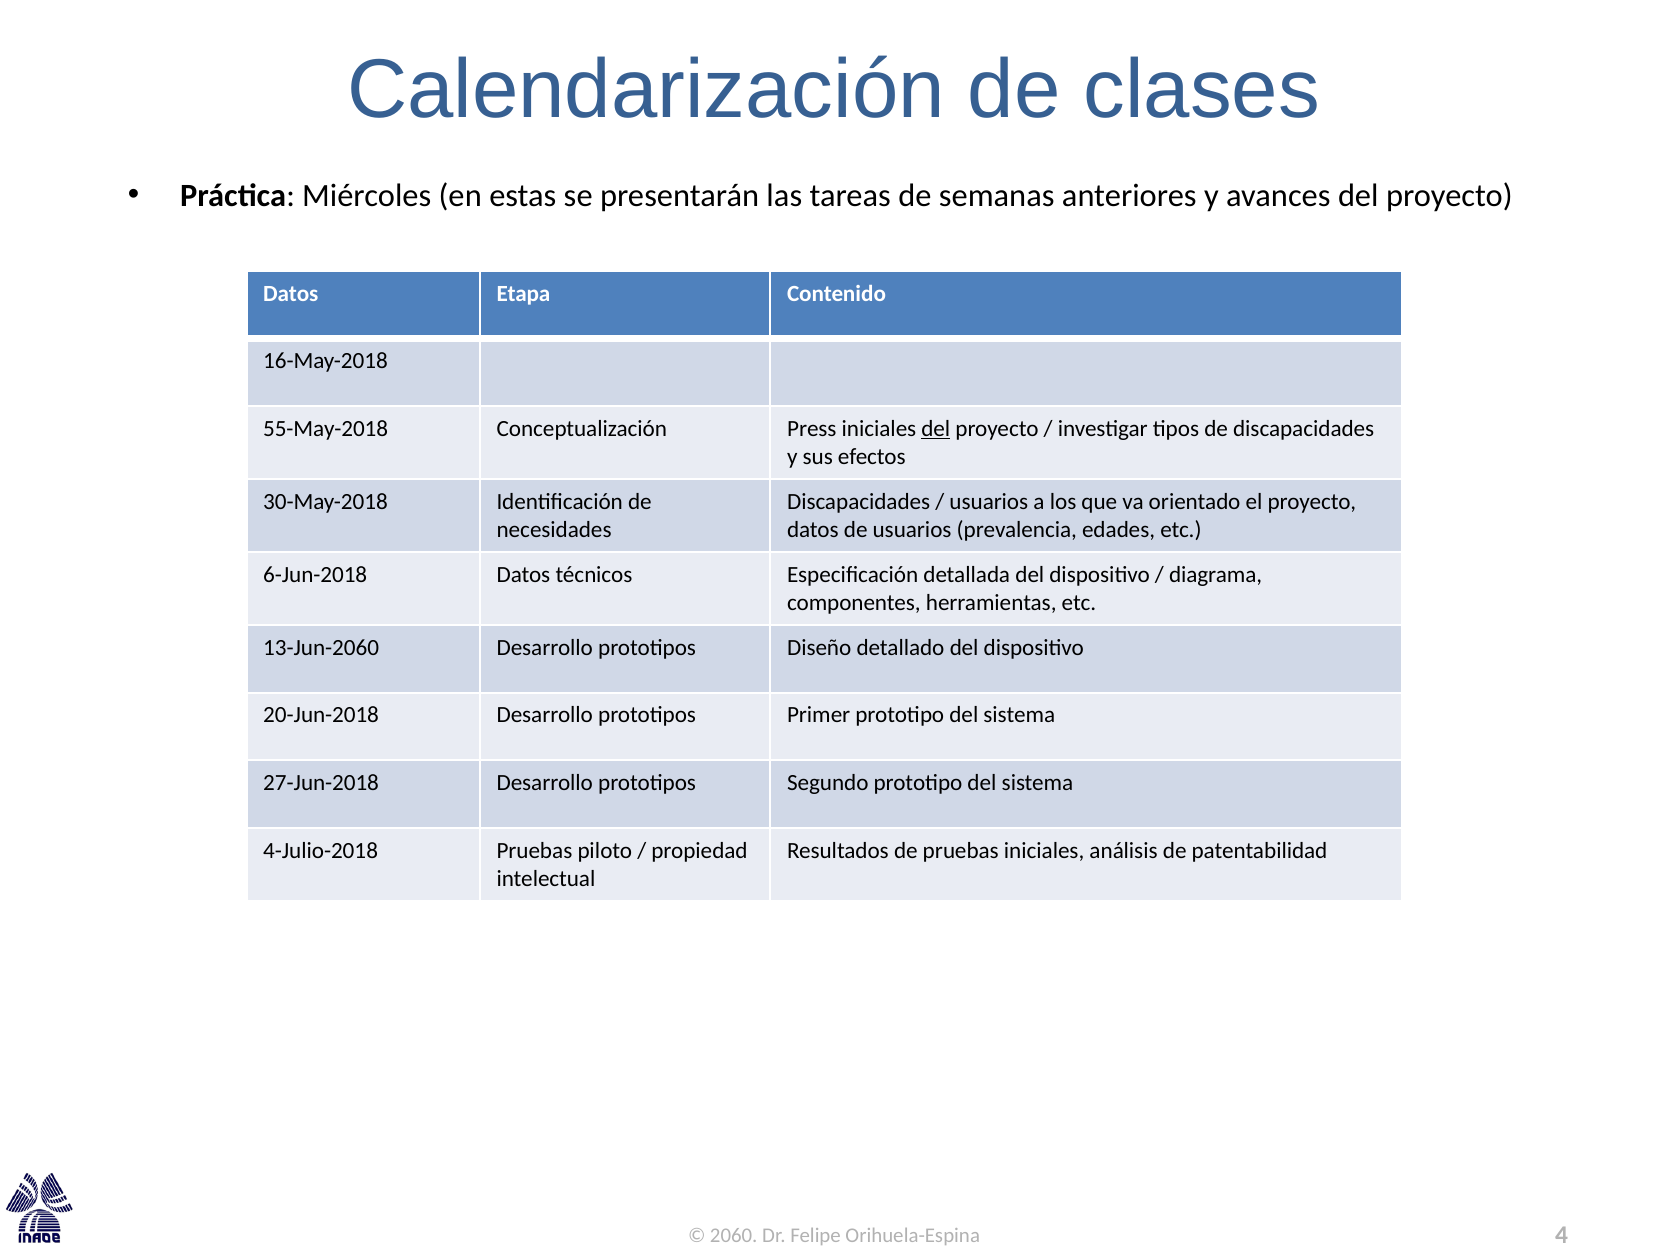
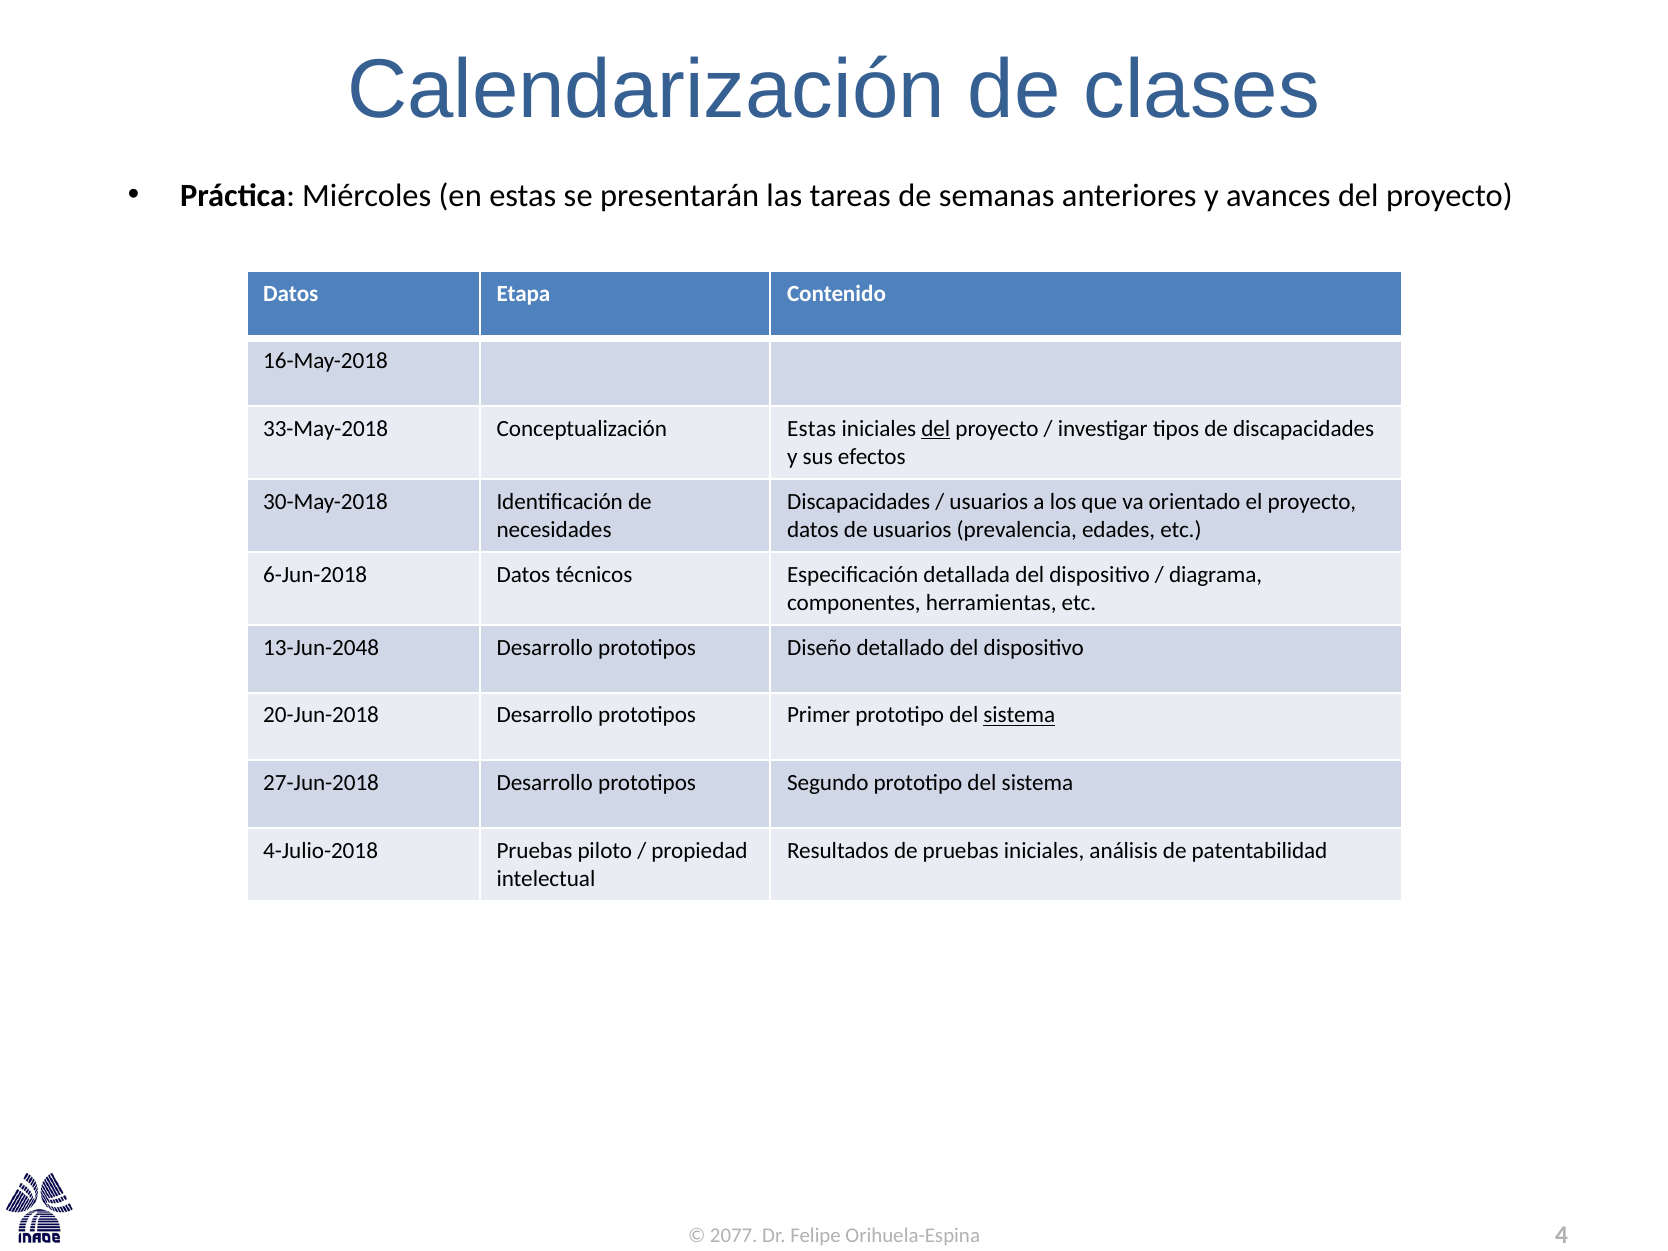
55-May-2018: 55-May-2018 -> 33-May-2018
Conceptualización Press: Press -> Estas
13-Jun-2060: 13-Jun-2060 -> 13-Jun-2048
sistema at (1019, 715) underline: none -> present
2060: 2060 -> 2077
